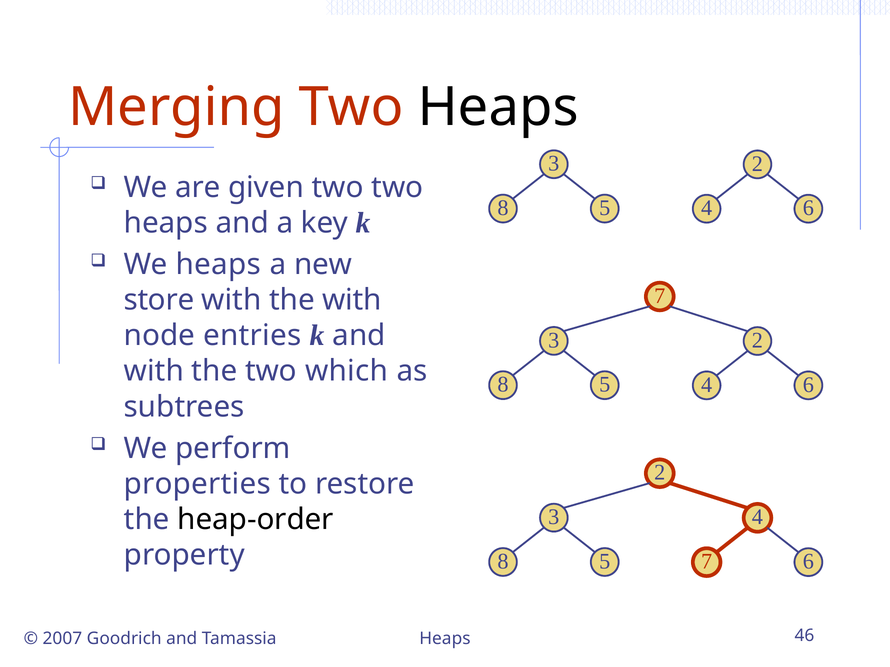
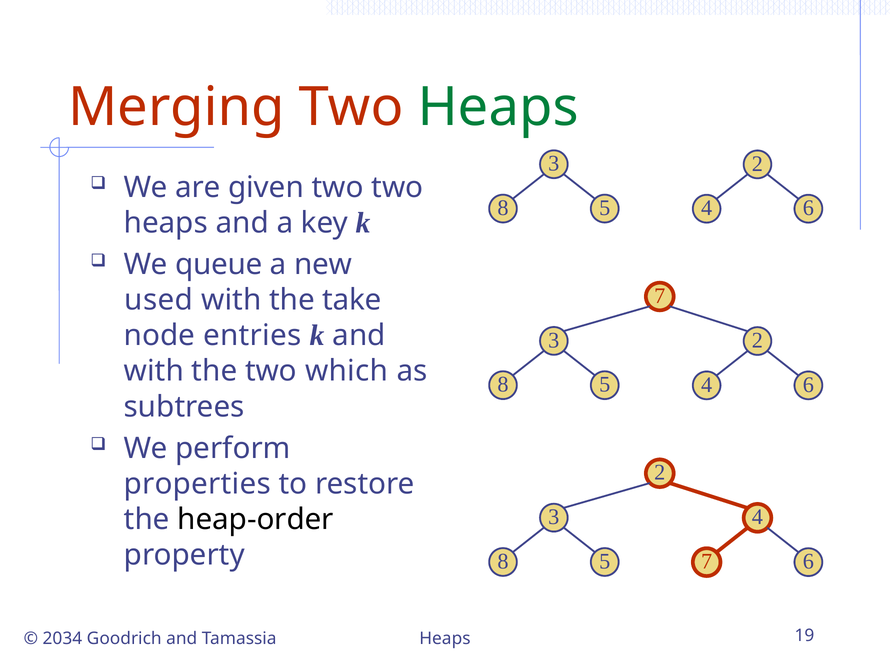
Heaps at (498, 108) colour: black -> green
We heaps: heaps -> queue
store: store -> used
the with: with -> take
2007: 2007 -> 2034
46: 46 -> 19
